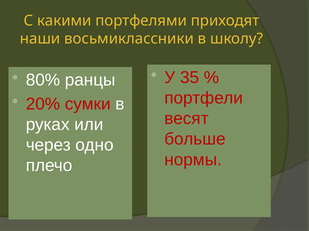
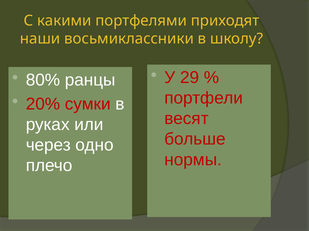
35: 35 -> 29
